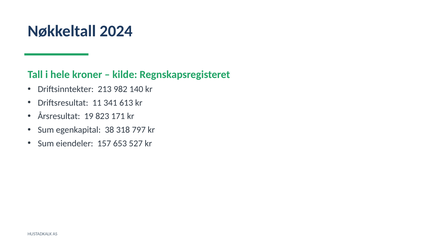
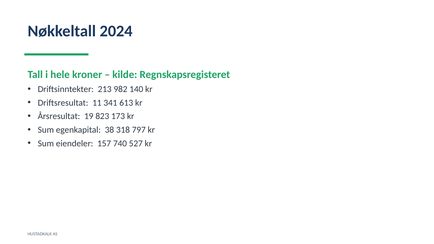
171: 171 -> 173
653: 653 -> 740
